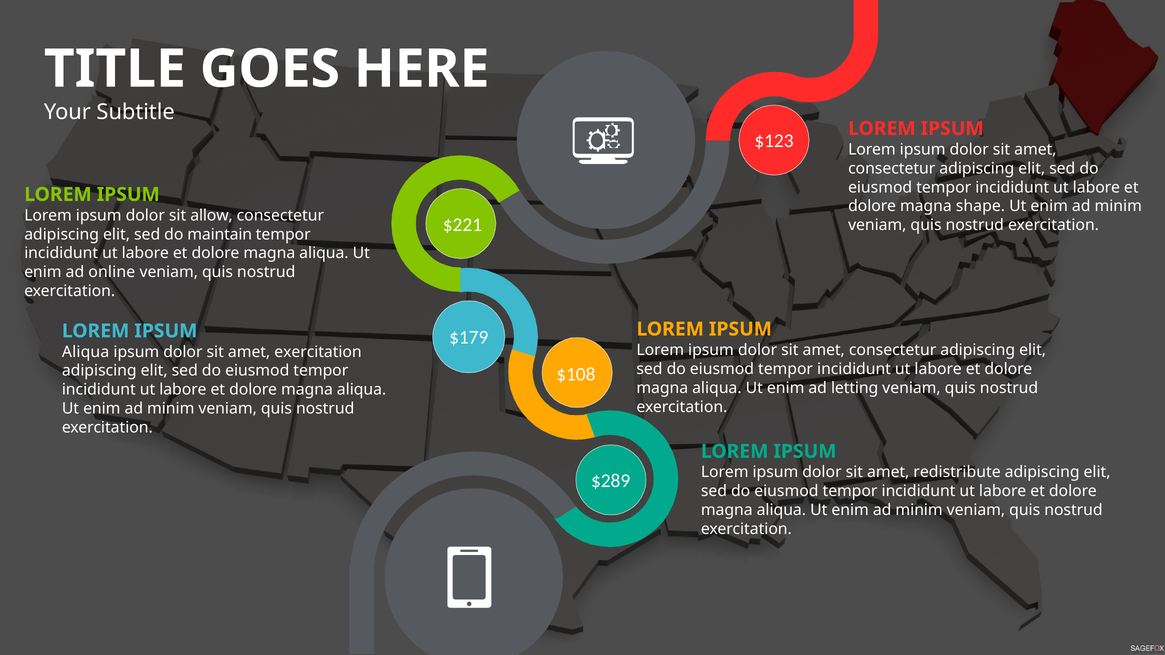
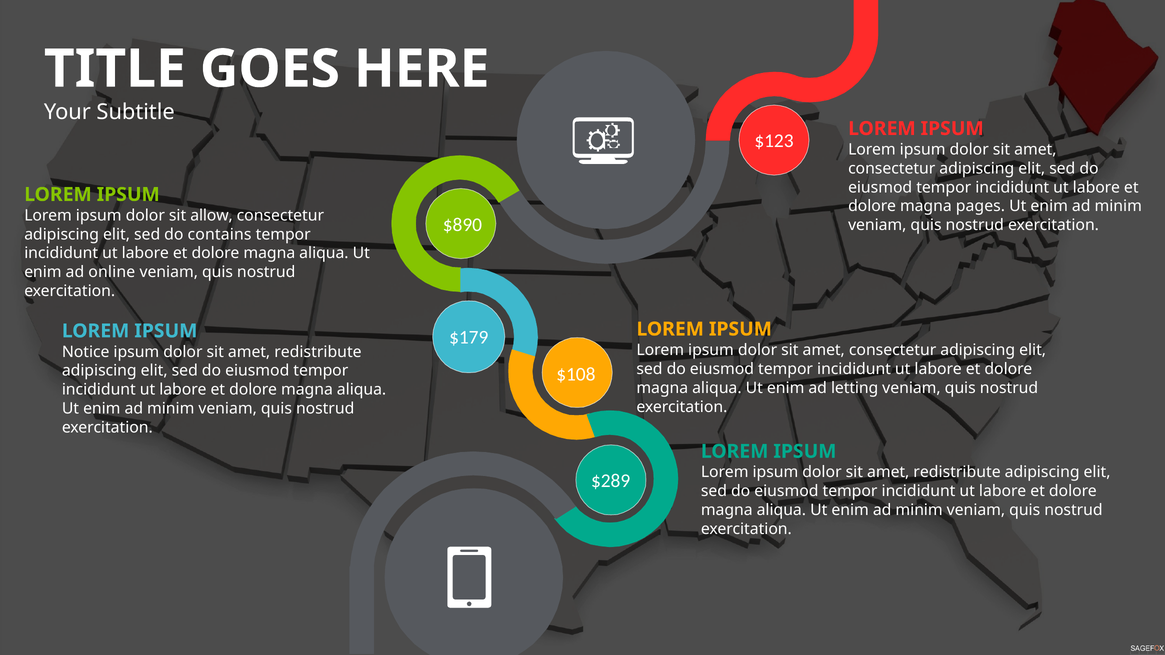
shape: shape -> pages
$221: $221 -> $890
maintain: maintain -> contains
Aliqua at (86, 352): Aliqua -> Notice
exercitation at (318, 352): exercitation -> redistribute
